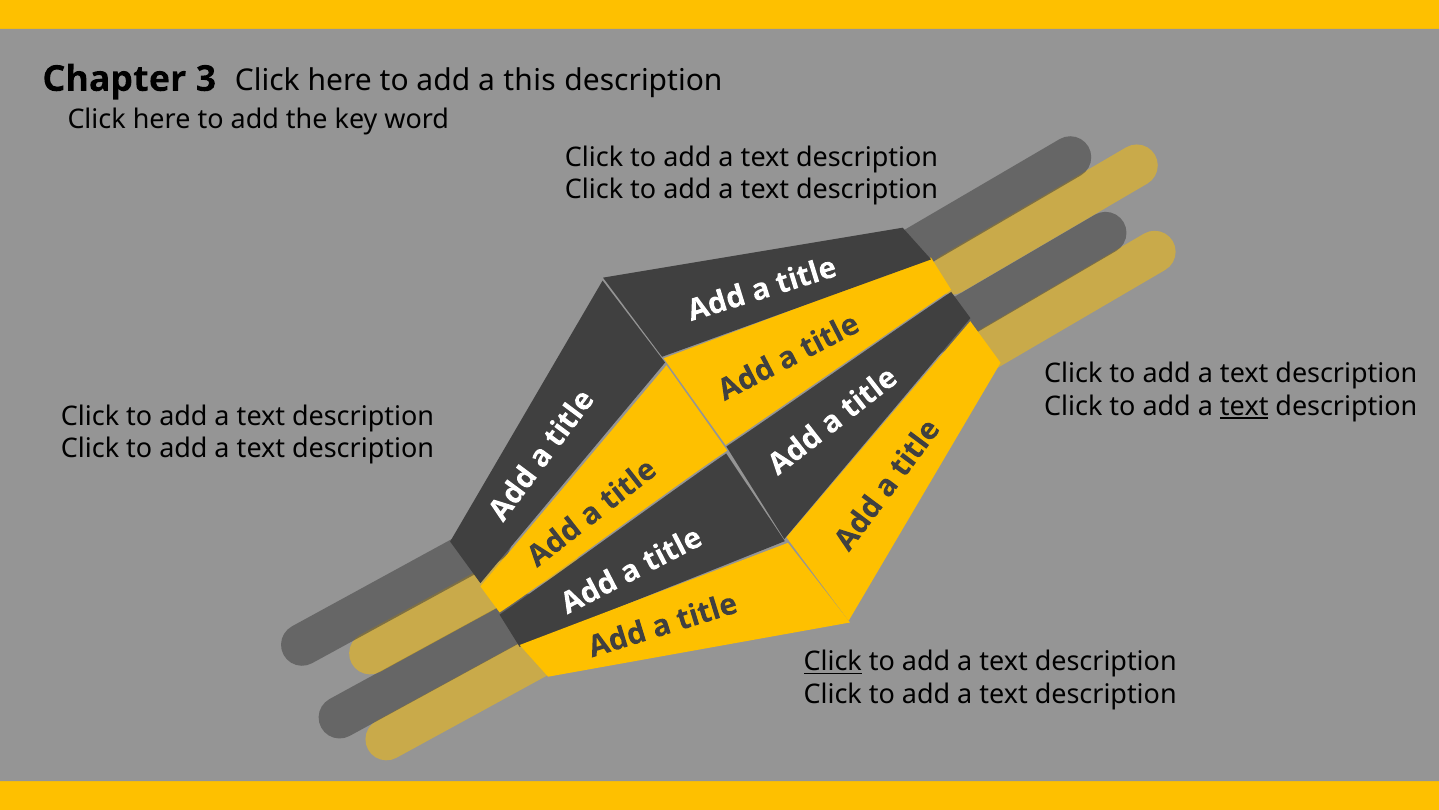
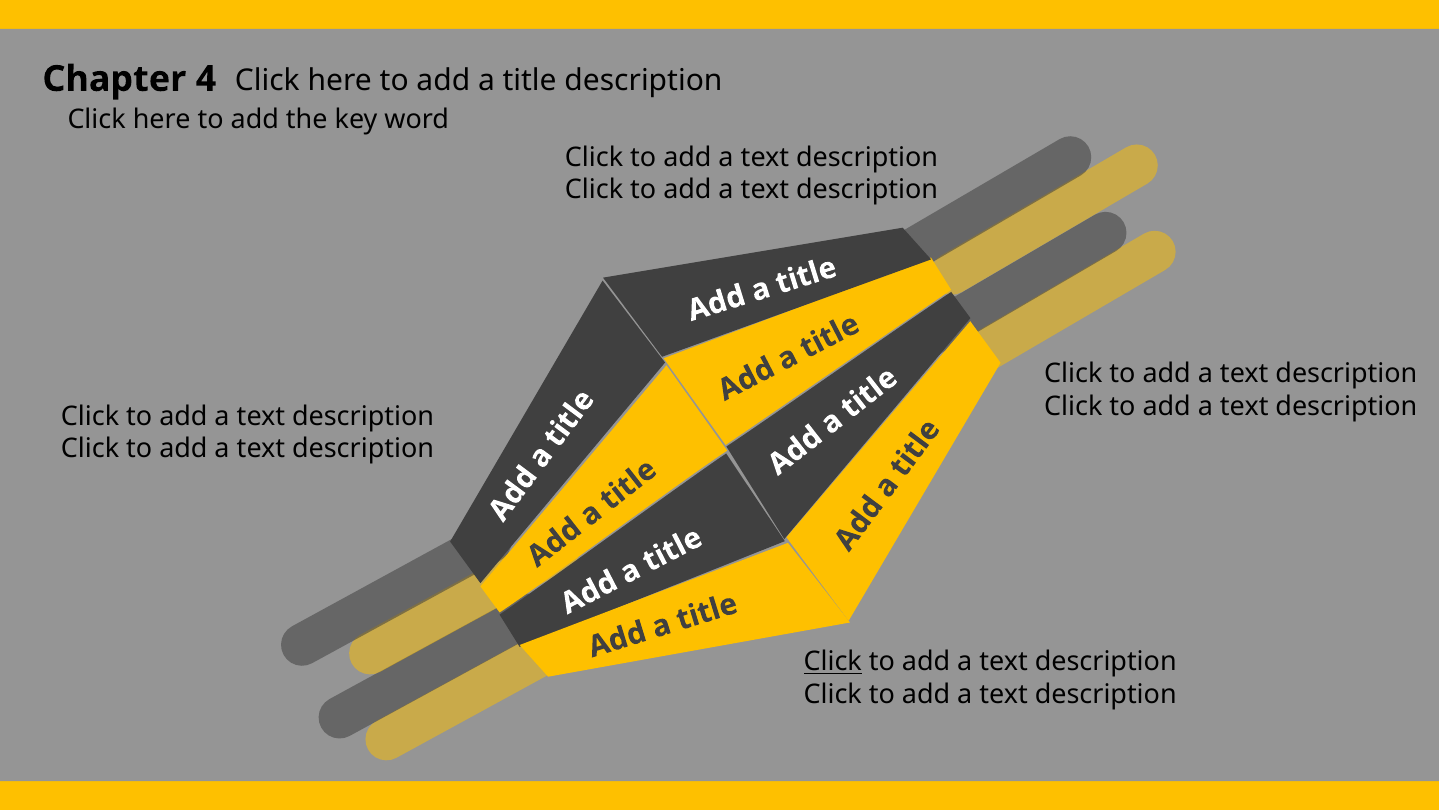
3: 3 -> 4
this: this -> title
text at (1244, 406) underline: present -> none
